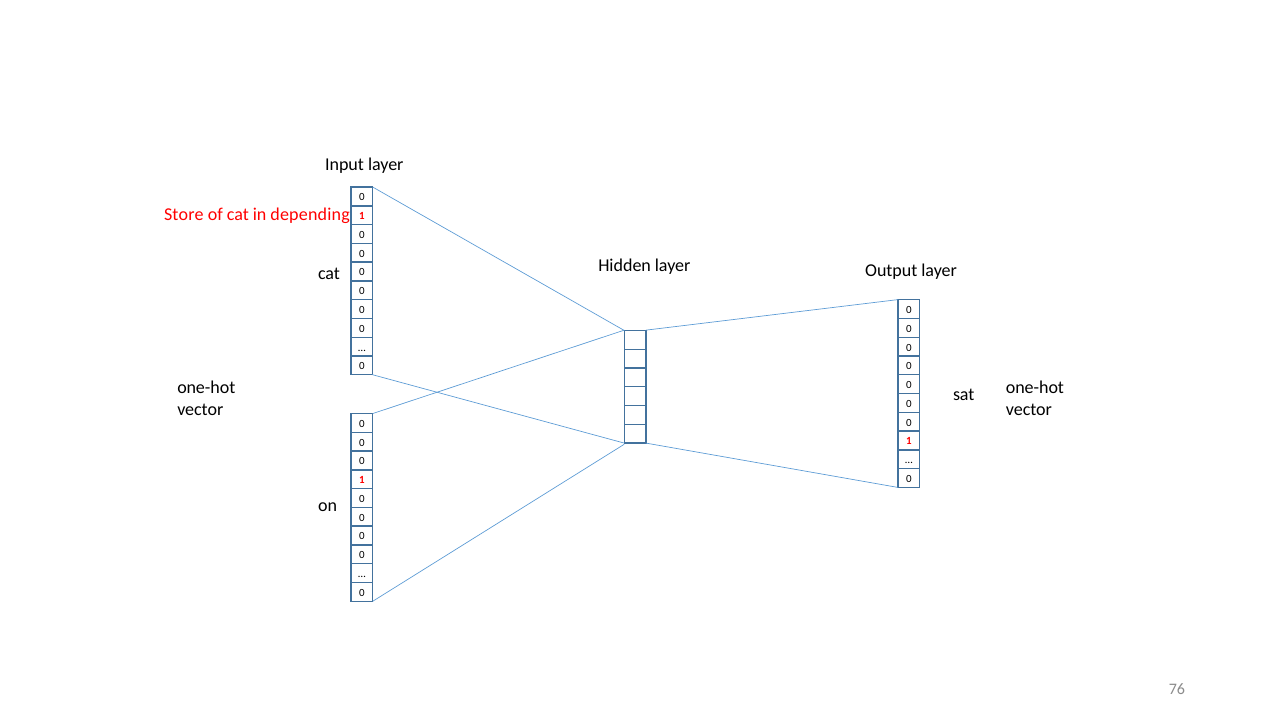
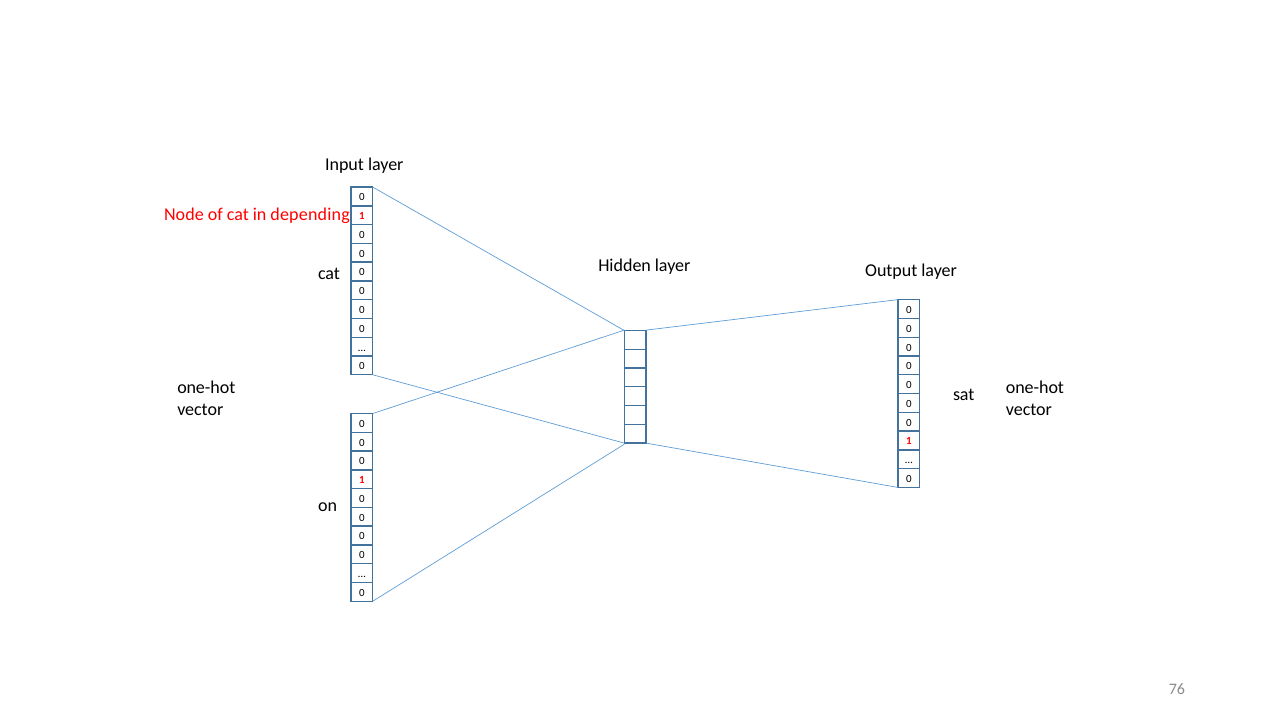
Store: Store -> Node
